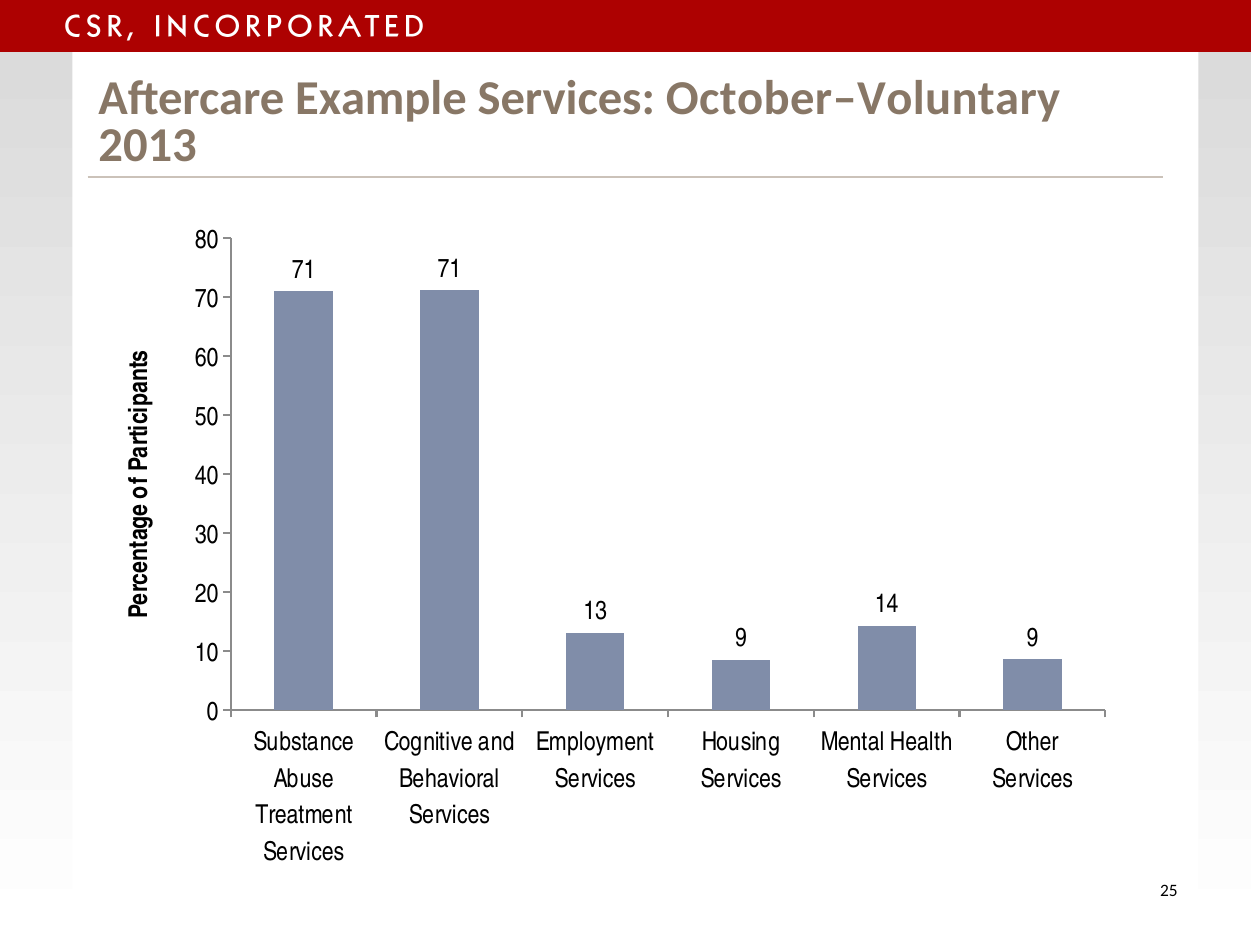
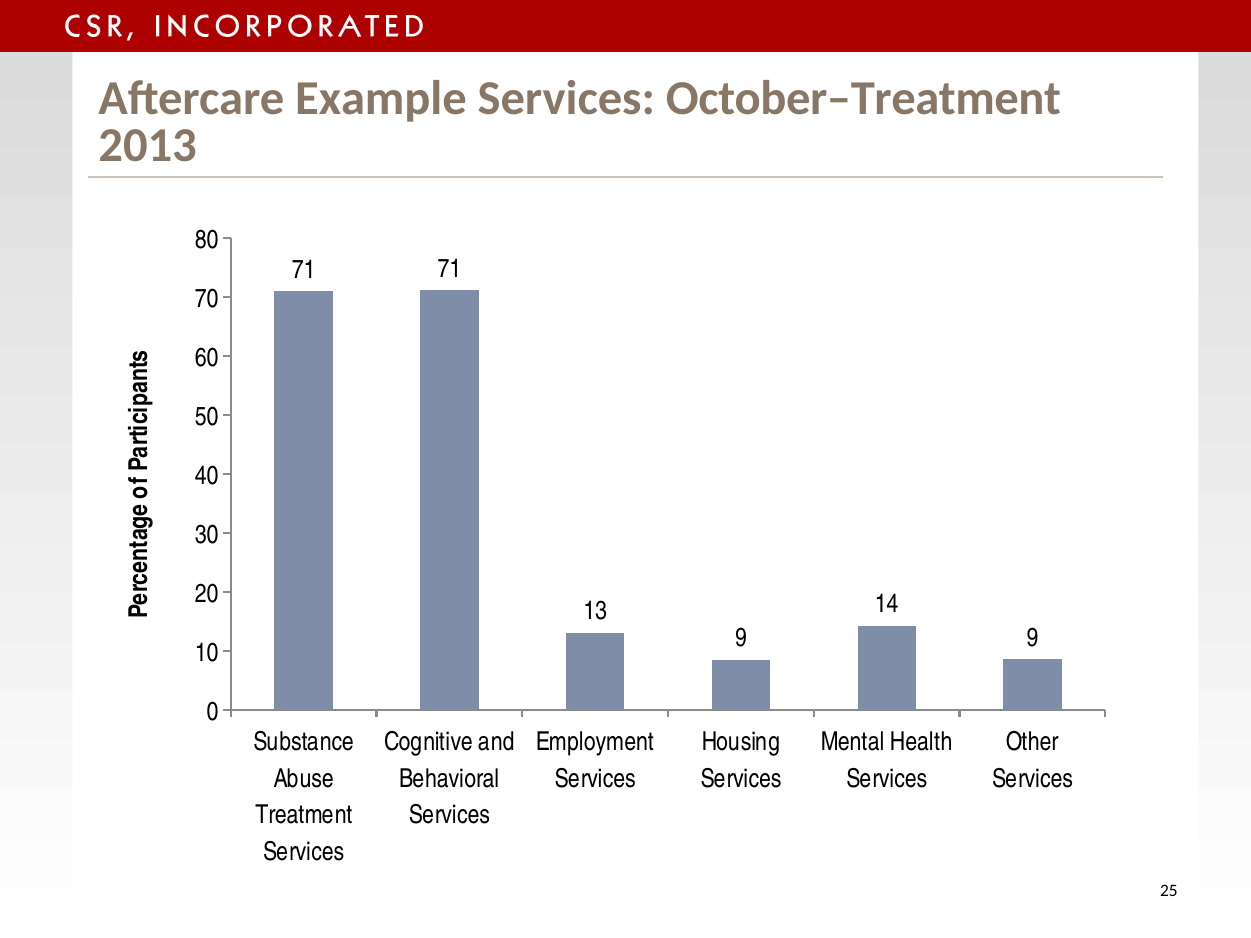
October–Voluntary: October–Voluntary -> October–Treatment
